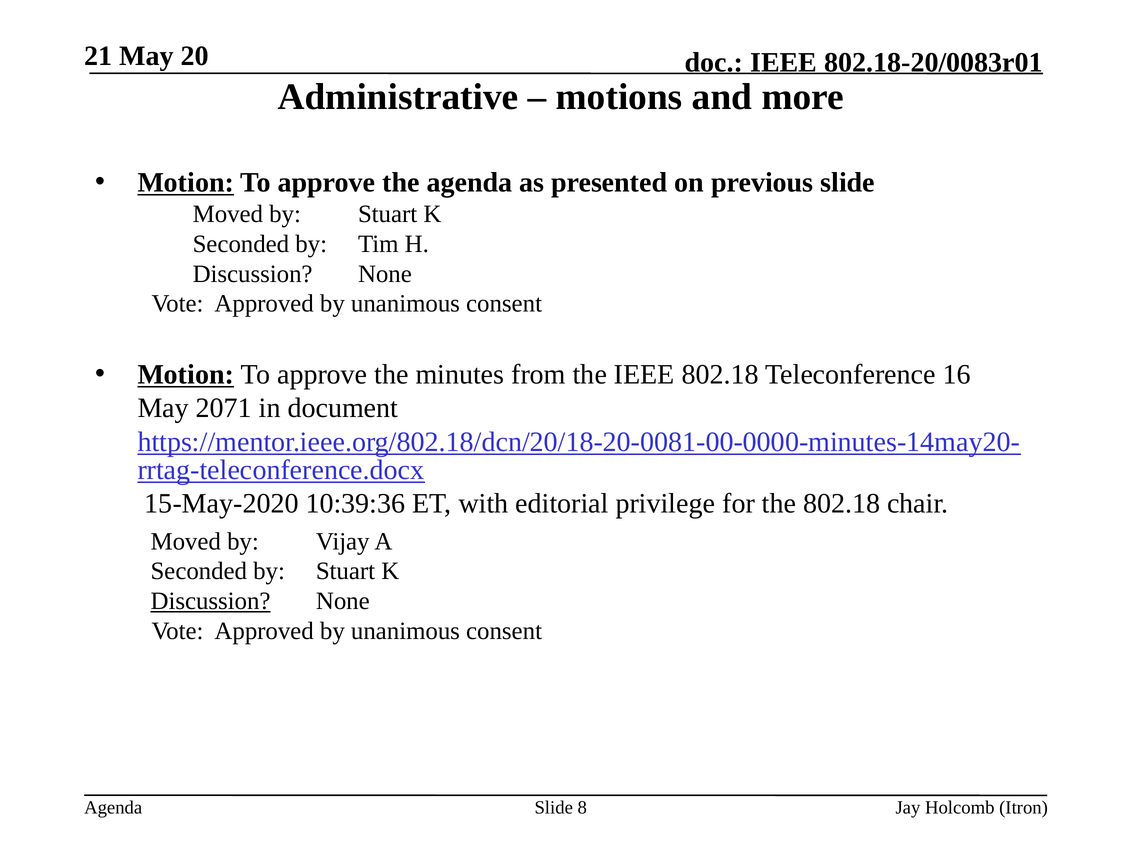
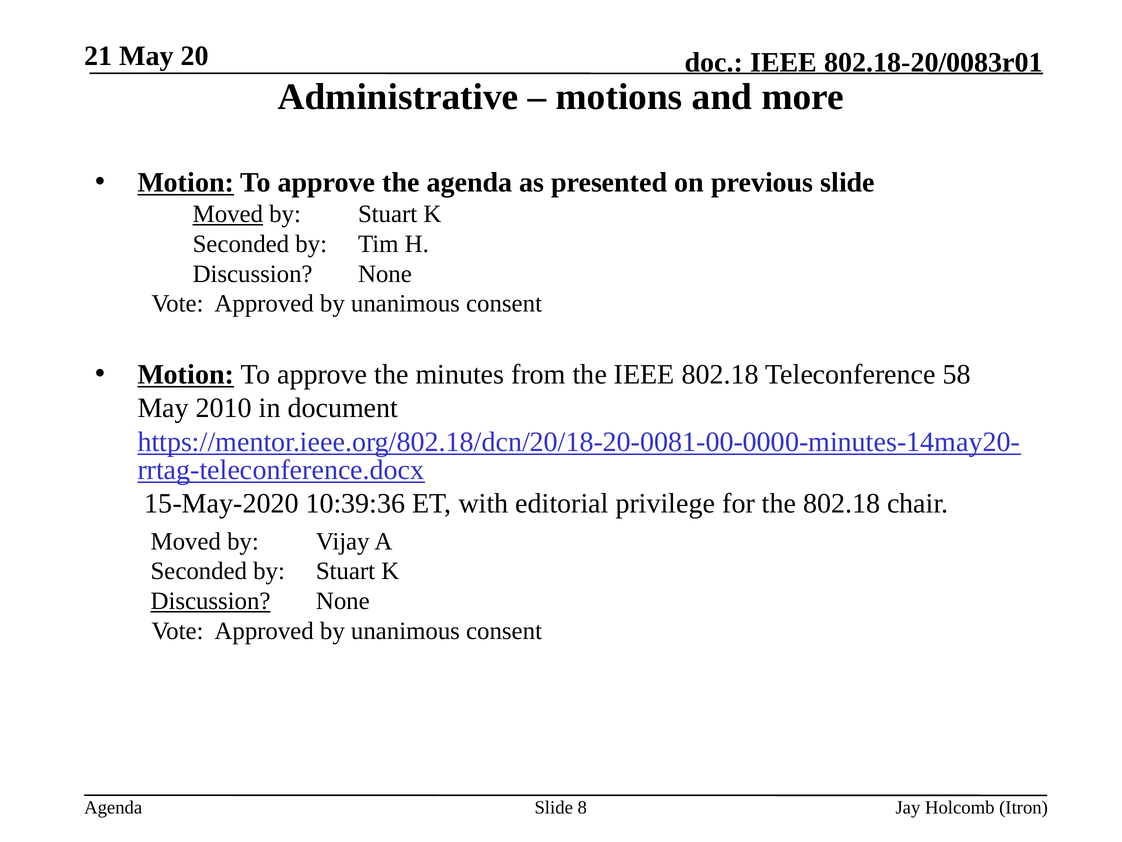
Moved at (228, 214) underline: none -> present
16: 16 -> 58
2071: 2071 -> 2010
